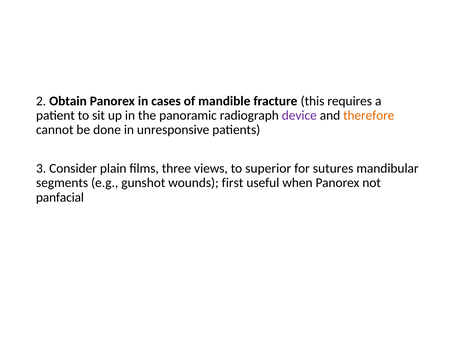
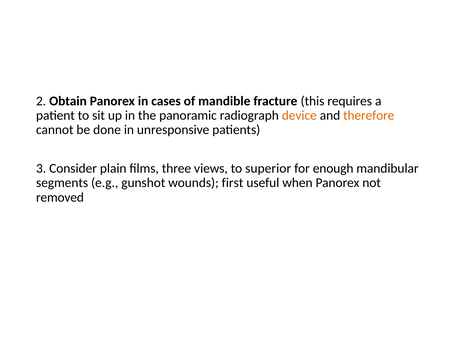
device colour: purple -> orange
sutures: sutures -> enough
panfacial: panfacial -> removed
